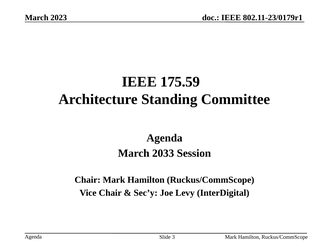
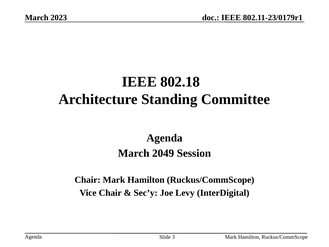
175.59: 175.59 -> 802.18
2033: 2033 -> 2049
